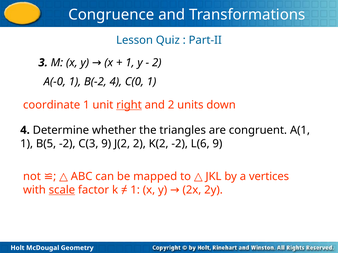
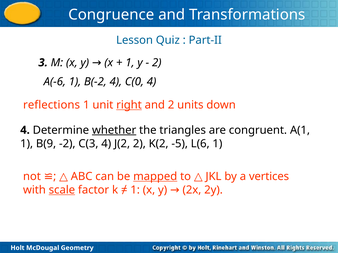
A(-0: A(-0 -> A(-6
C(0 1: 1 -> 4
coordinate: coordinate -> reflections
whether underline: none -> present
B(5: B(5 -> B(9
C(3 9: 9 -> 4
K(2 -2: -2 -> -5
L(6 9: 9 -> 1
mapped underline: none -> present
